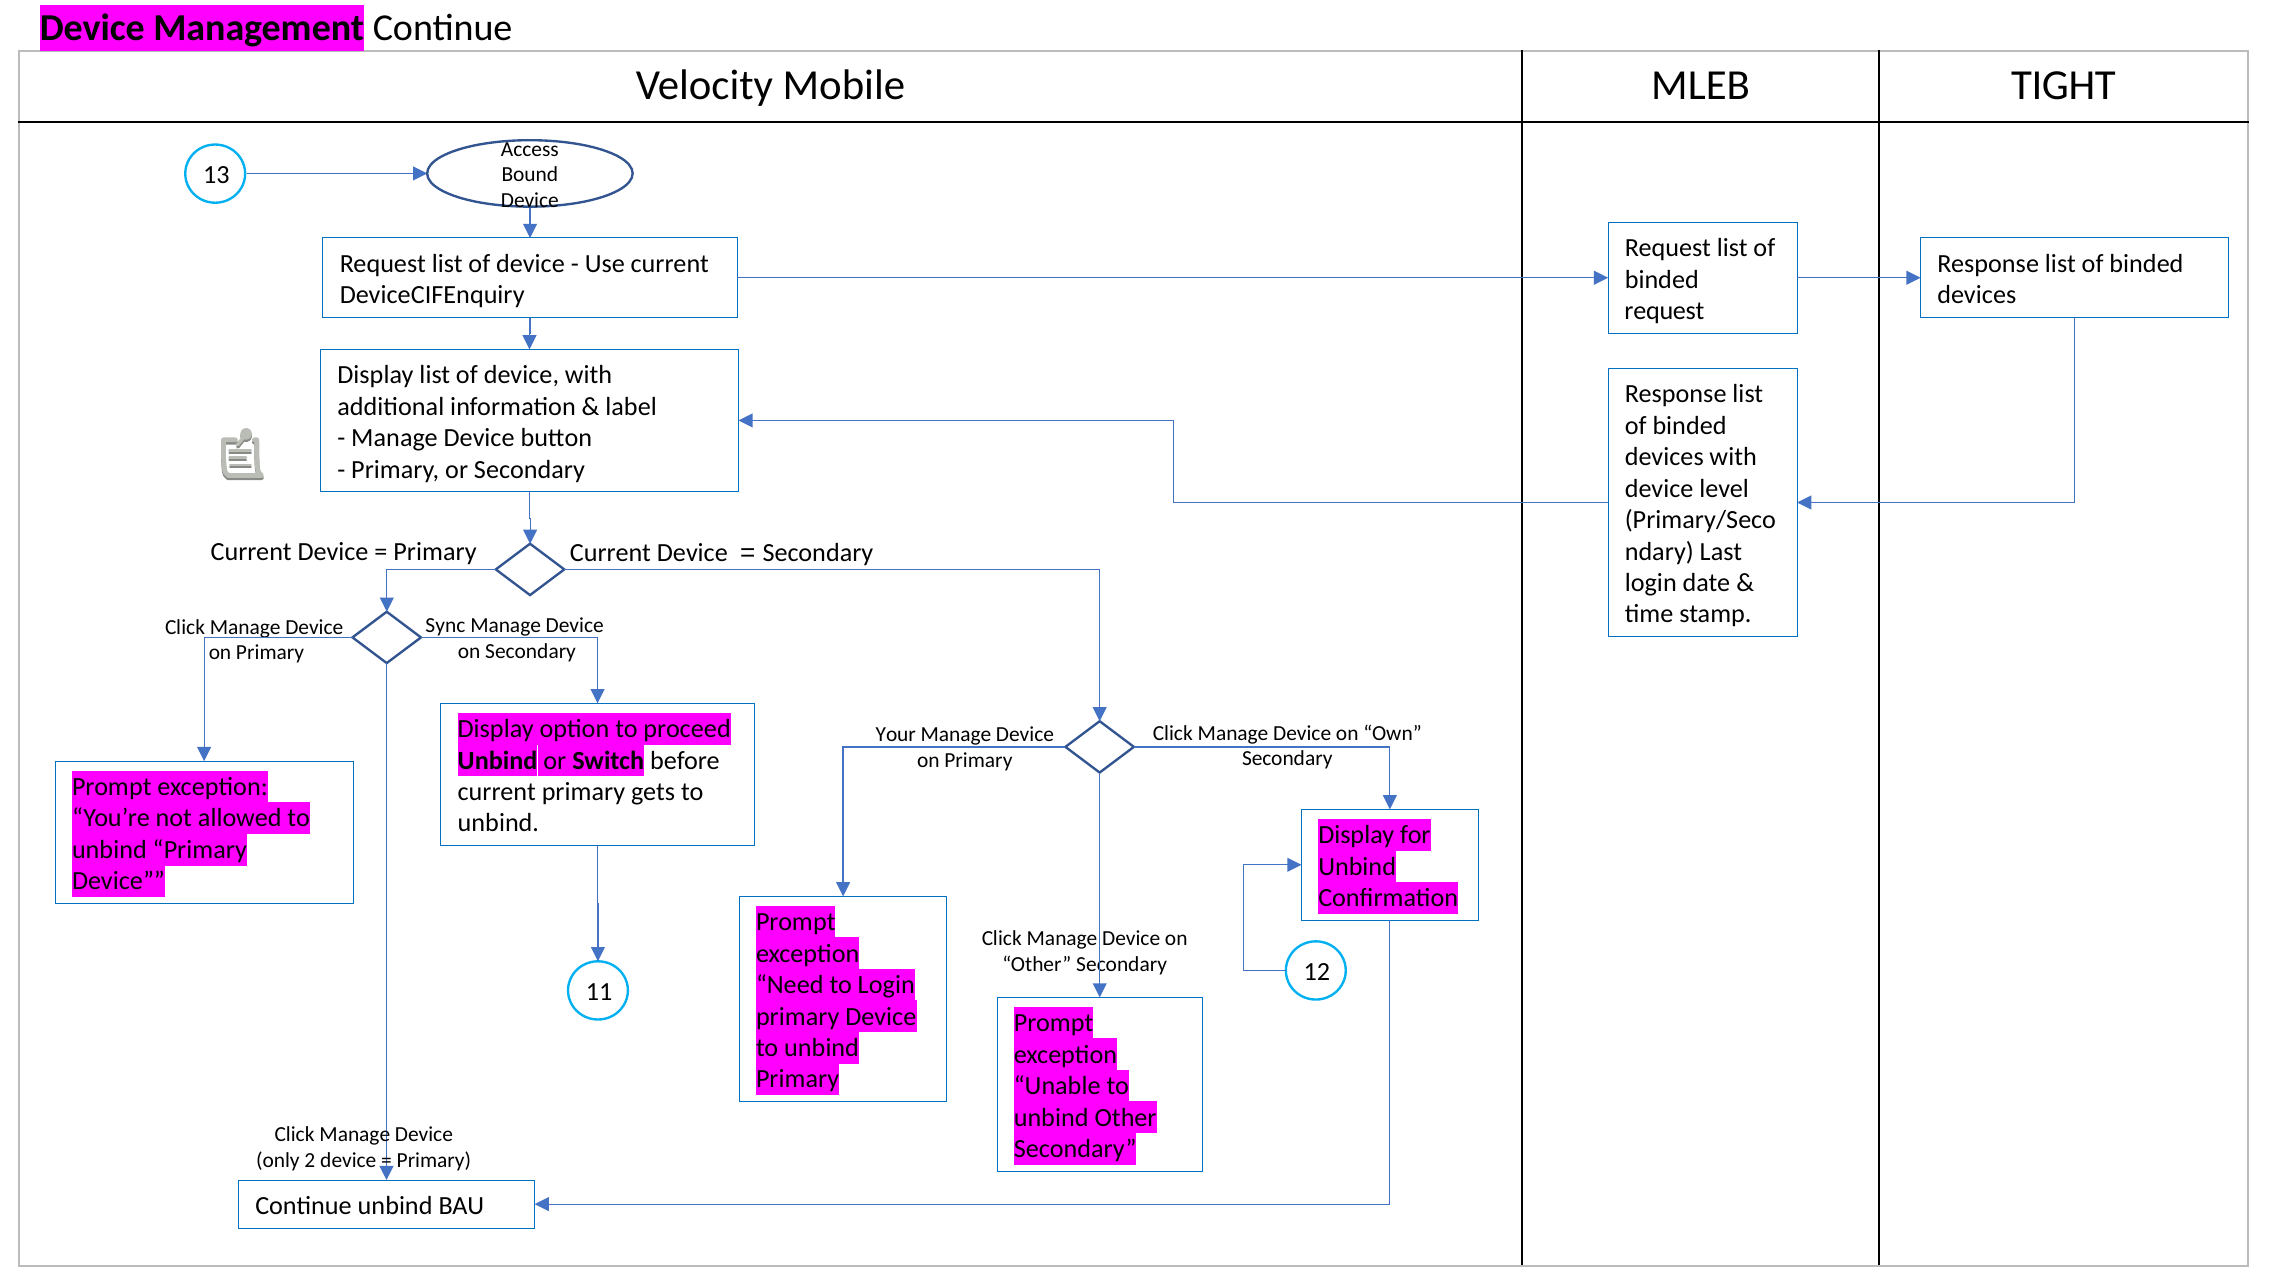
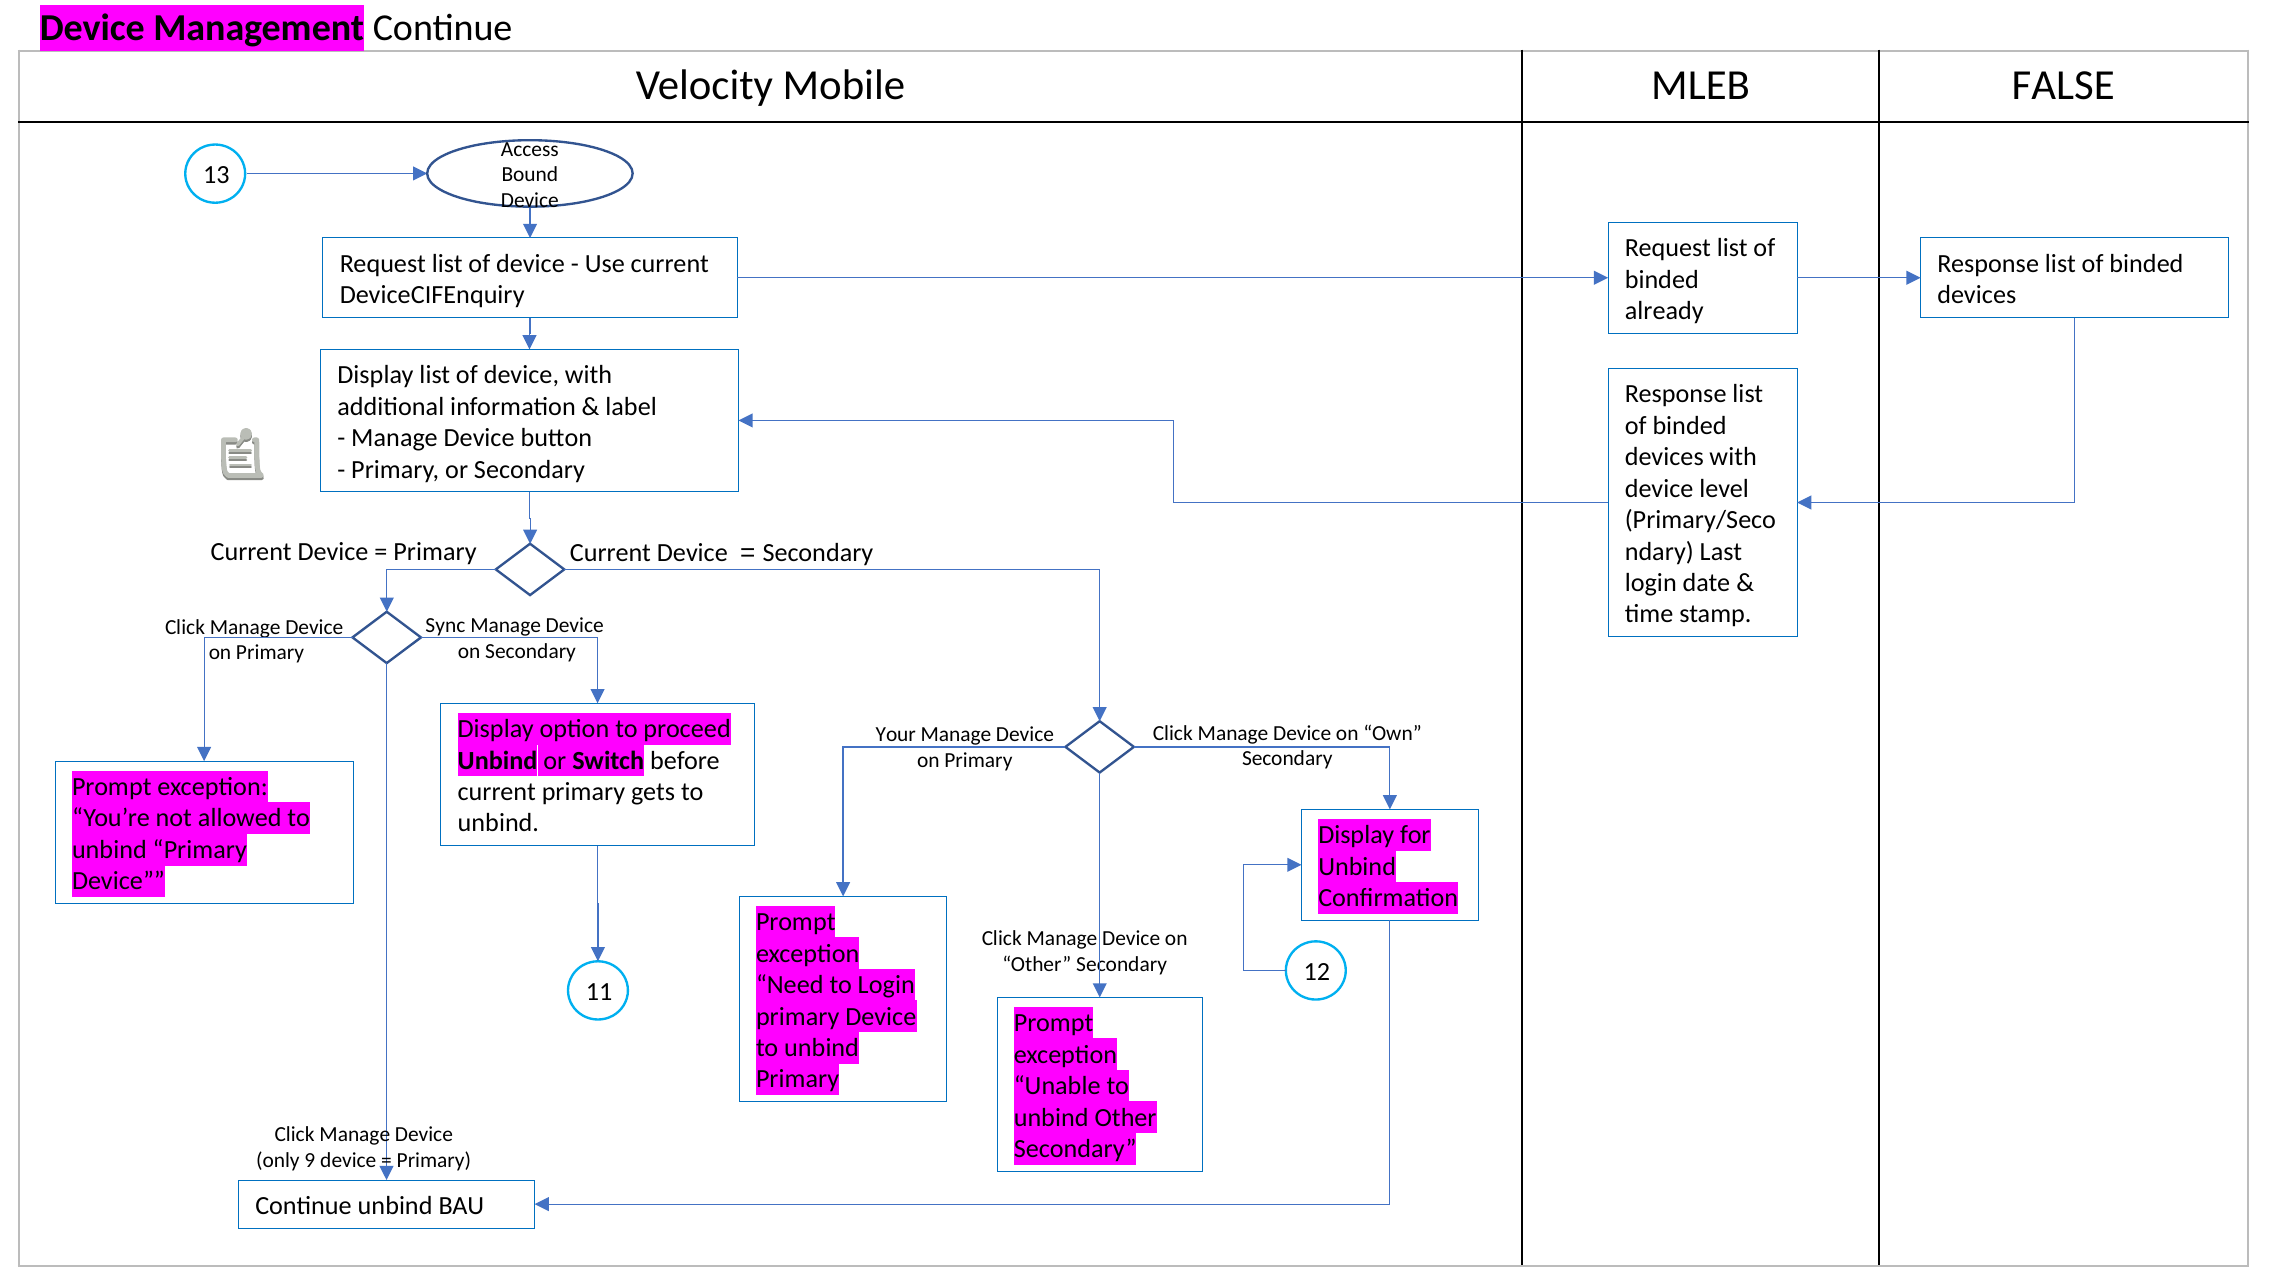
TIGHT: TIGHT -> FALSE
request at (1664, 311): request -> already
2: 2 -> 9
